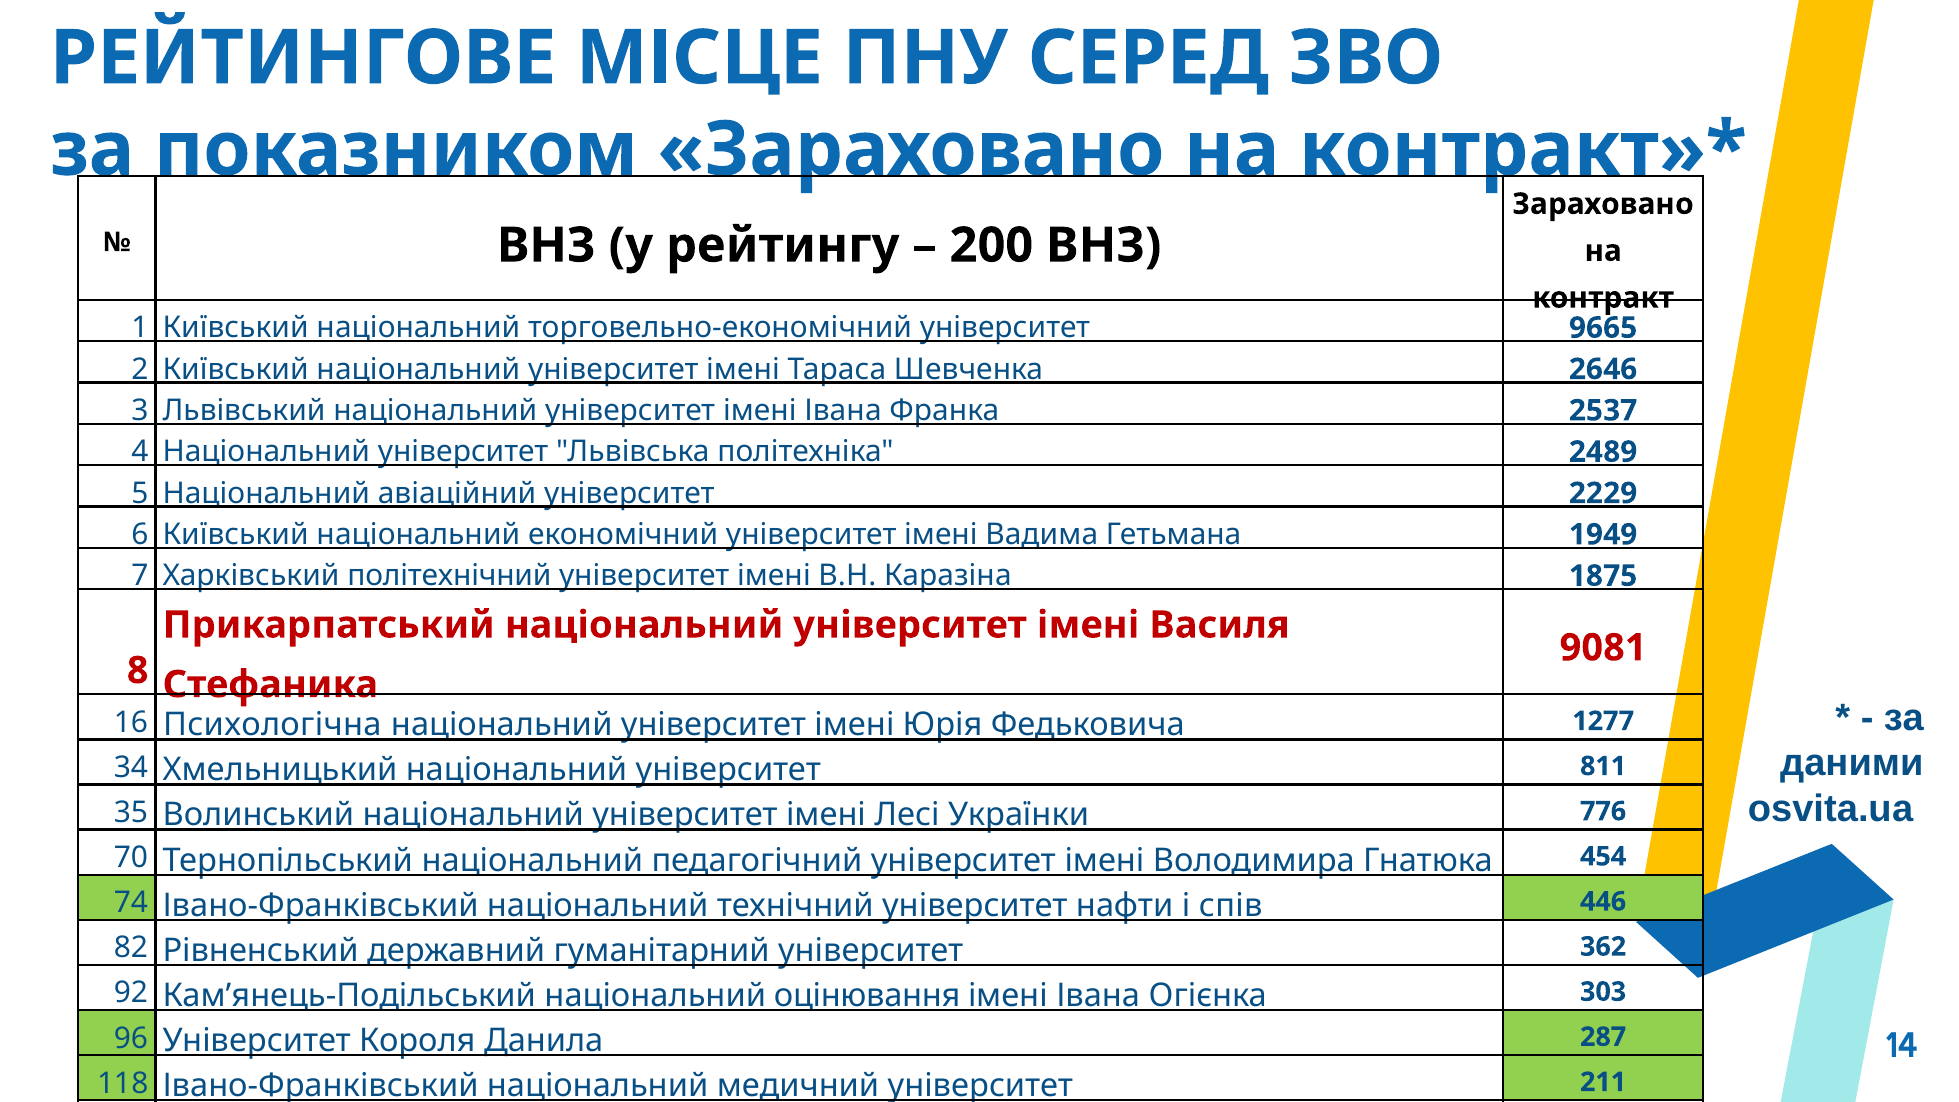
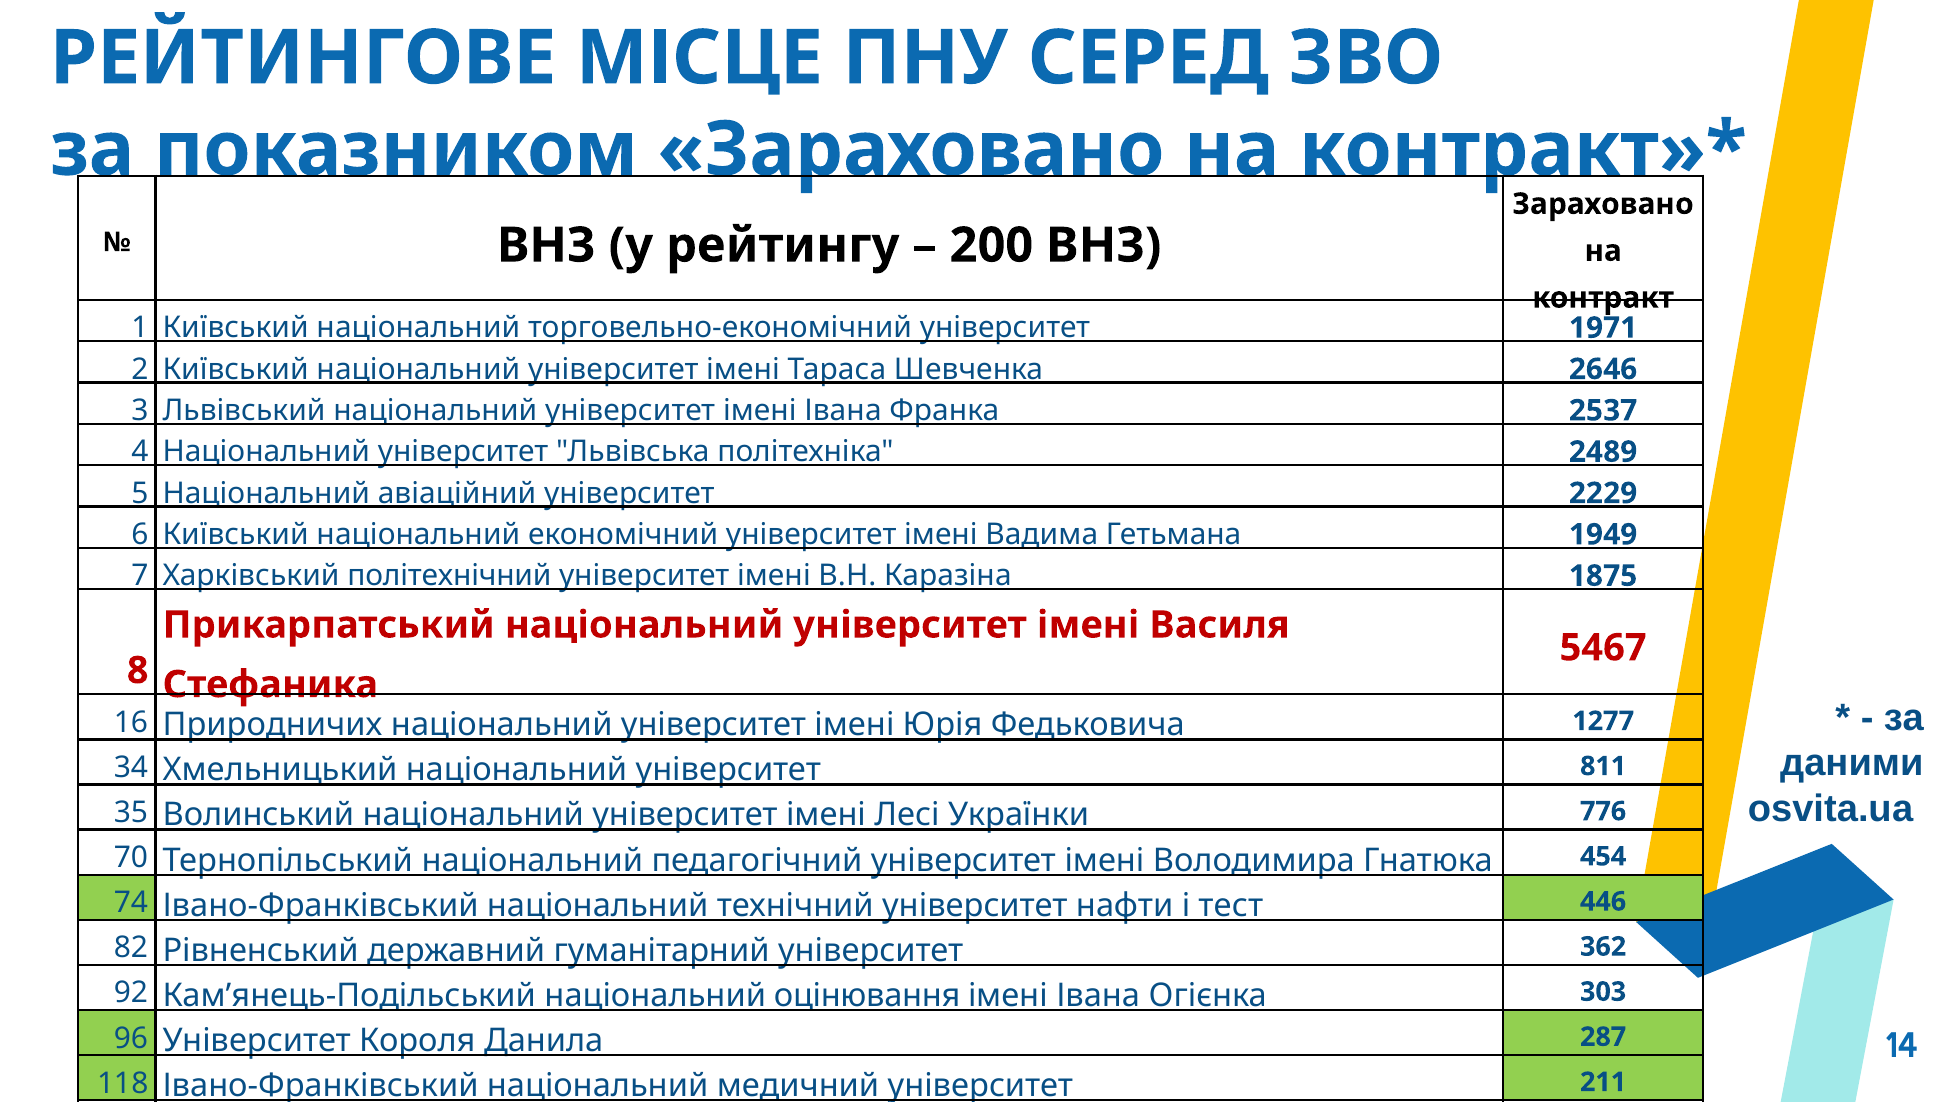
9665: 9665 -> 1971
9081: 9081 -> 5467
Психологічна: Психологічна -> Природничих
спів: спів -> тест
